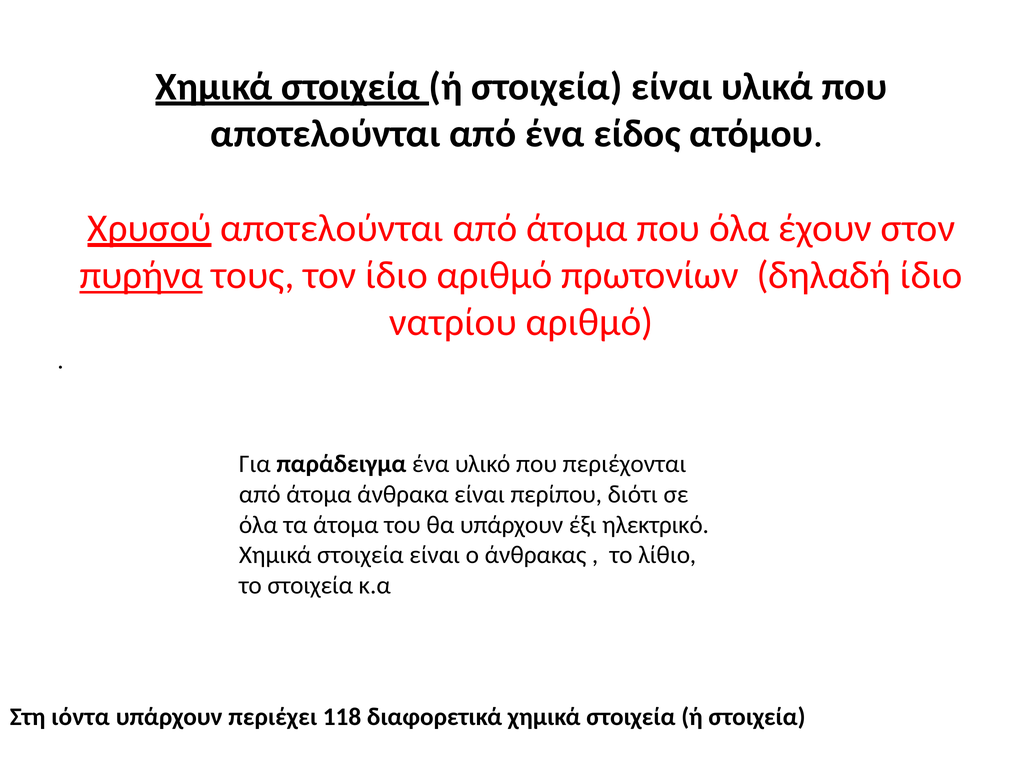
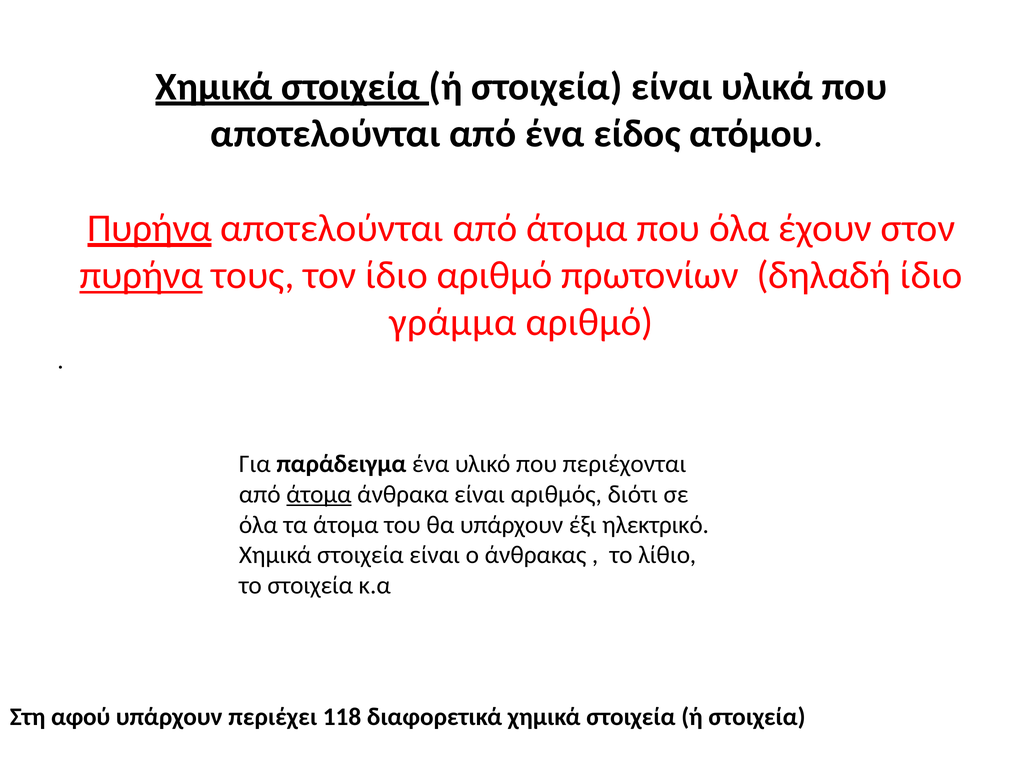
Χρυσού at (149, 228): Χρυσού -> Πυρήνα
νατρίου: νατρίου -> γράμμα
άτομα at (319, 495) underline: none -> present
περίπου: περίπου -> αριθμός
ιόντα: ιόντα -> αφού
